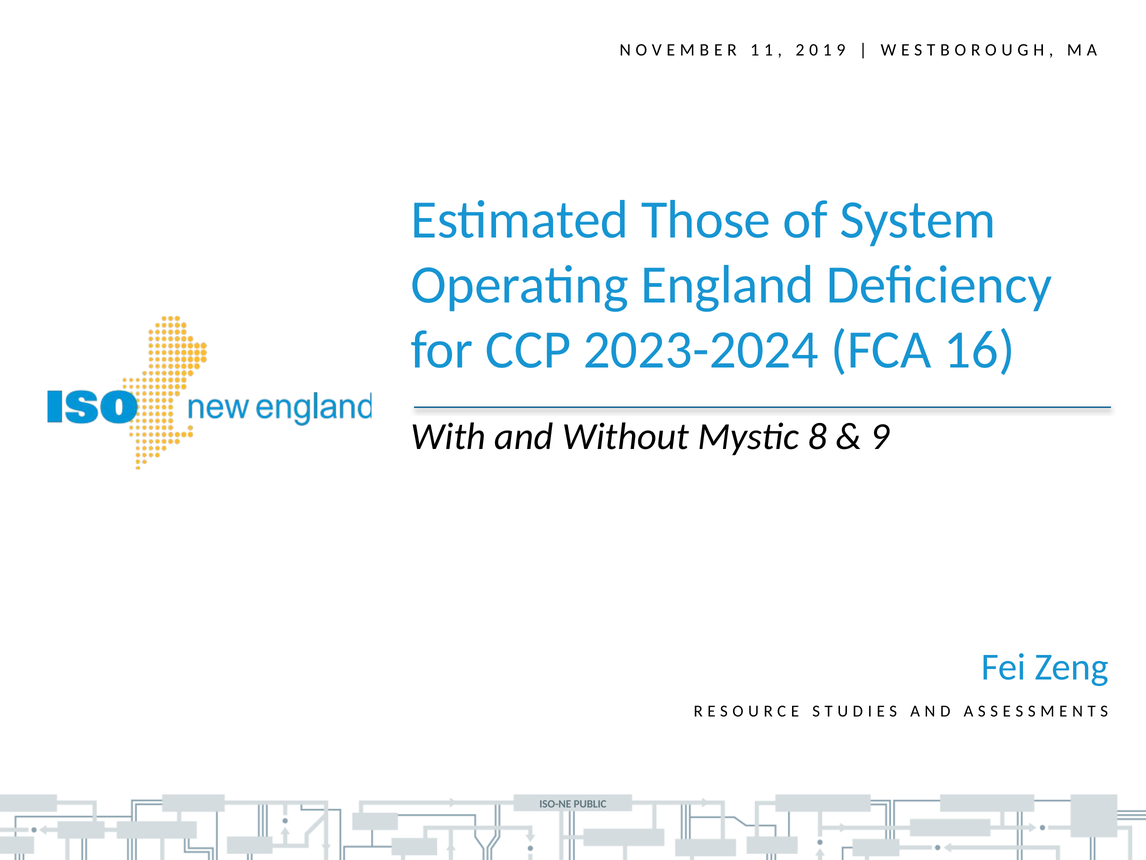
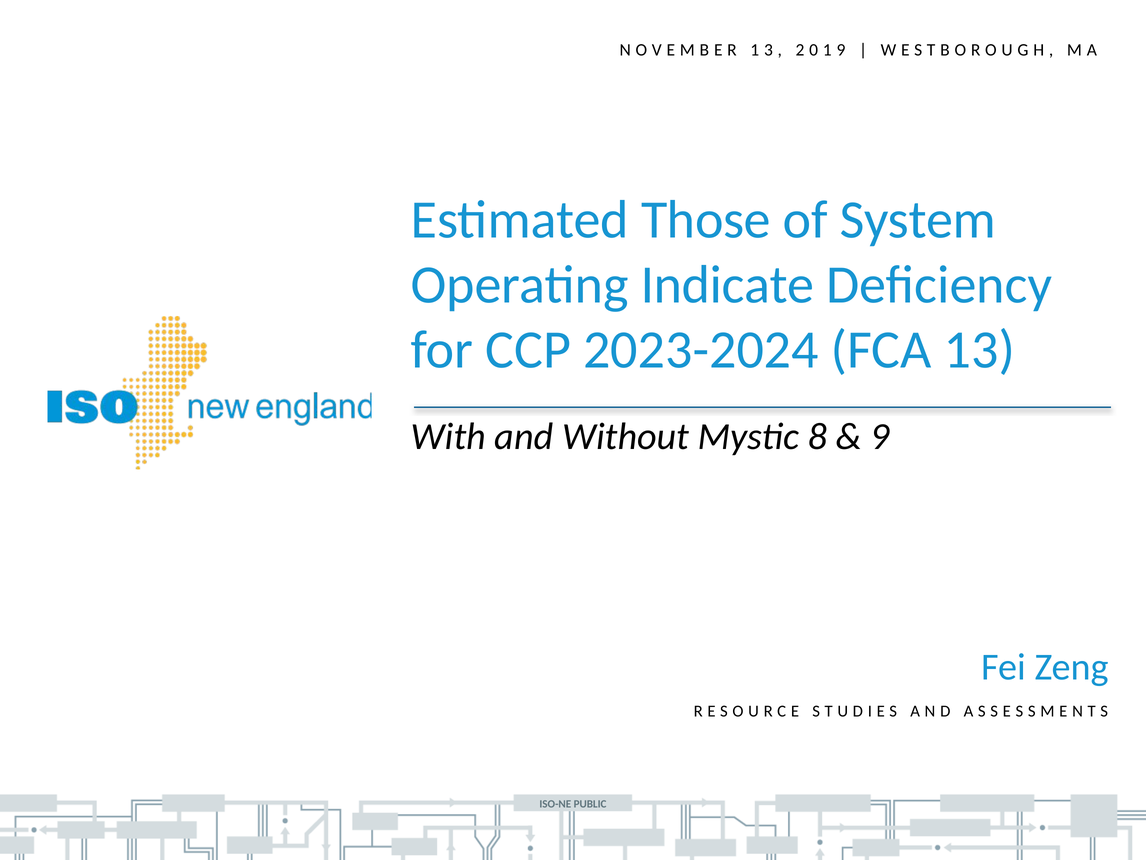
1 at (768, 50): 1 -> 3
England: England -> Indicate
16: 16 -> 13
